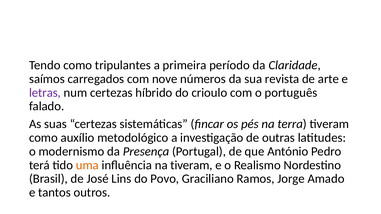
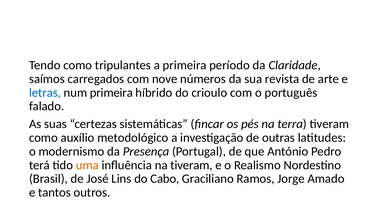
letras colour: purple -> blue
num certezas: certezas -> primeira
Povo: Povo -> Cabo
